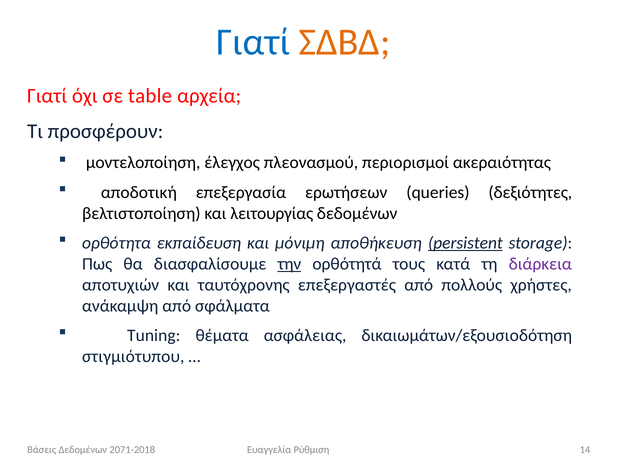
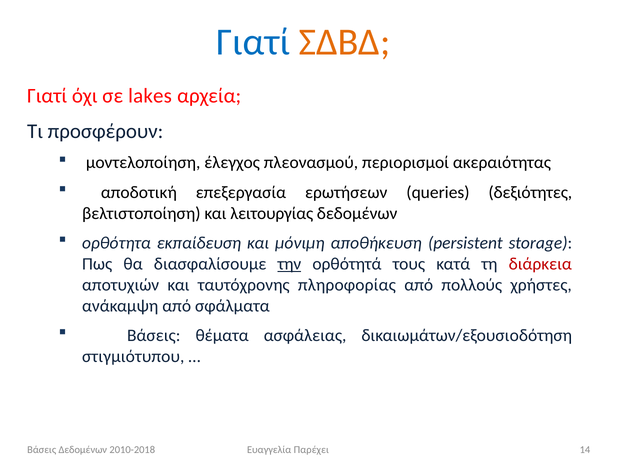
table: table -> lakes
persistent underline: present -> none
διάρκεια colour: purple -> red
επεξεργαστές: επεξεργαστές -> πληροφορίας
Tuning at (154, 335): Tuning -> Βάσεις
2071-2018: 2071-2018 -> 2010-2018
Ρύθμιση: Ρύθμιση -> Παρέχει
